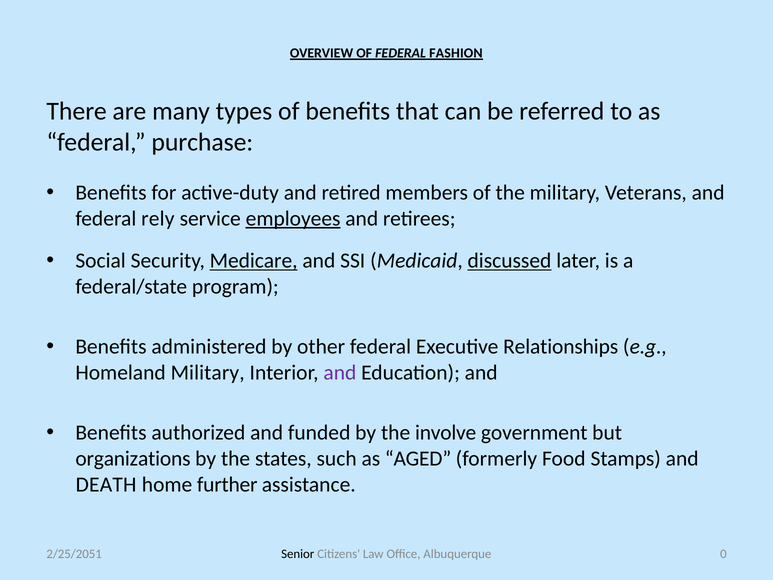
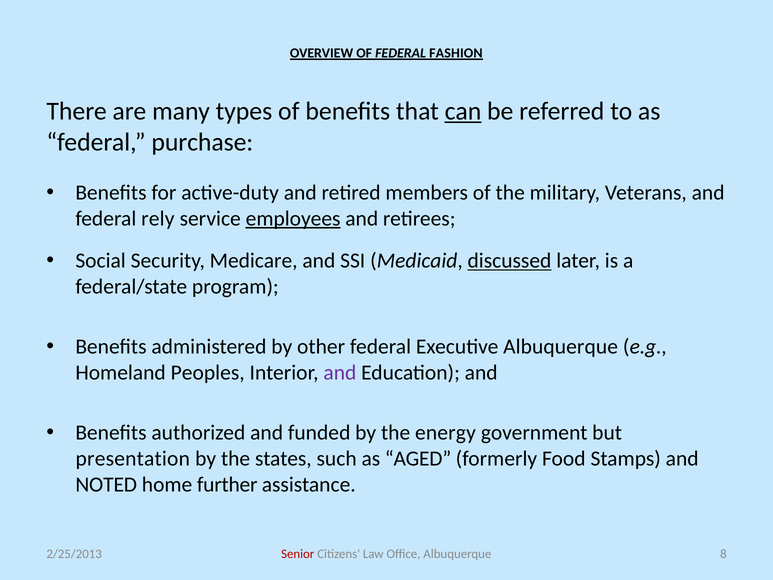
can underline: none -> present
Medicare underline: present -> none
Executive Relationships: Relationships -> Albuquerque
Homeland Military: Military -> Peoples
involve: involve -> energy
organizations: organizations -> presentation
DEATH: DEATH -> NOTED
Senior colour: black -> red
0: 0 -> 8
2/25/2051: 2/25/2051 -> 2/25/2013
